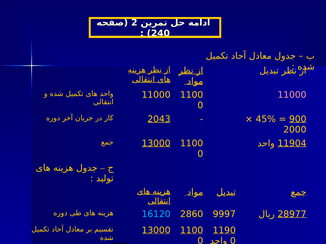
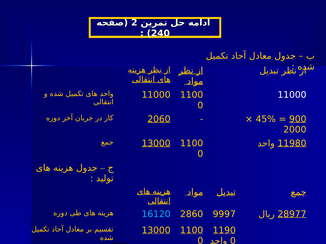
11000 at (292, 95) colour: pink -> white
2043: 2043 -> 2060
11904: 11904 -> 11980
